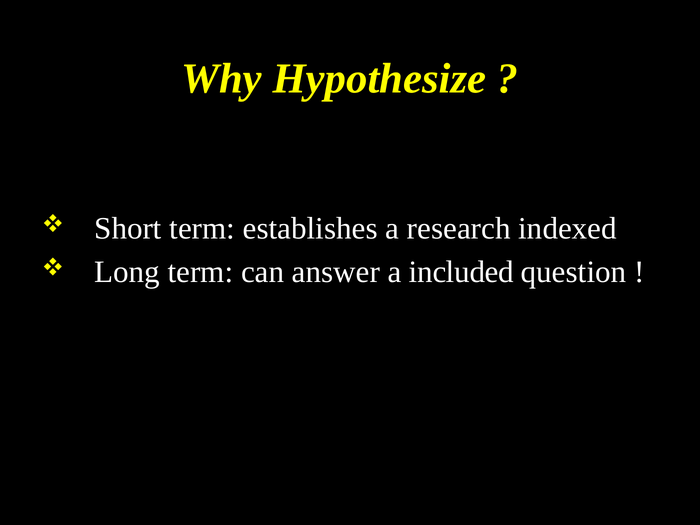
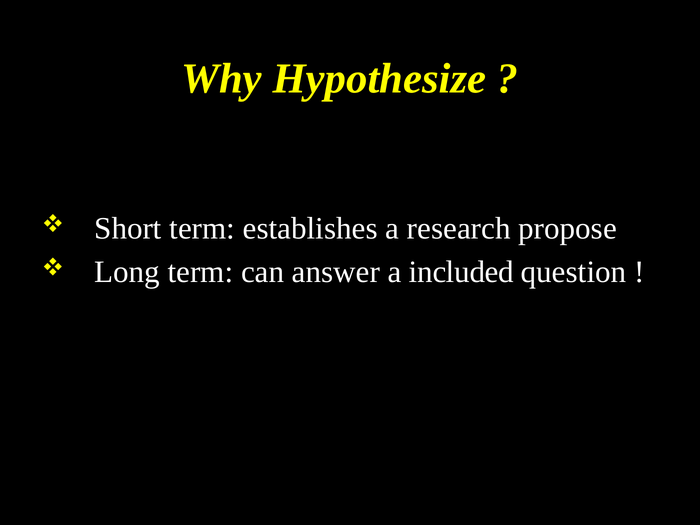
indexed: indexed -> propose
